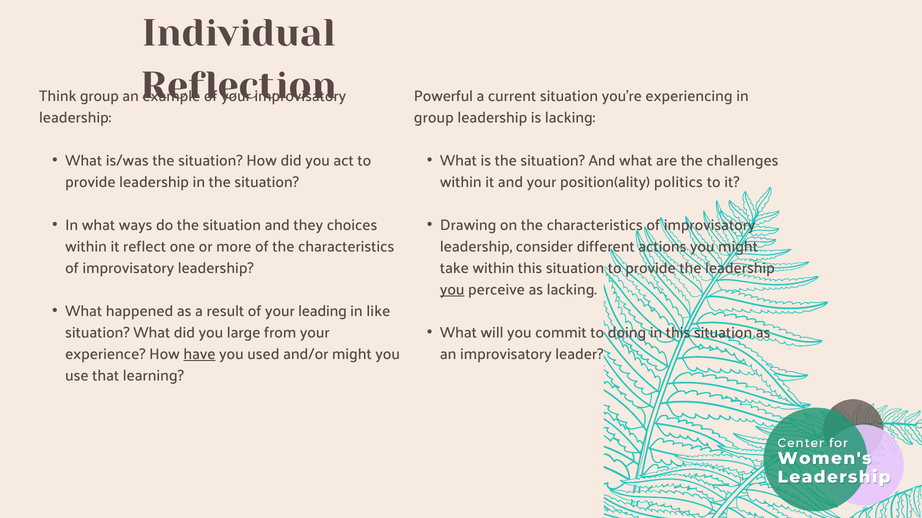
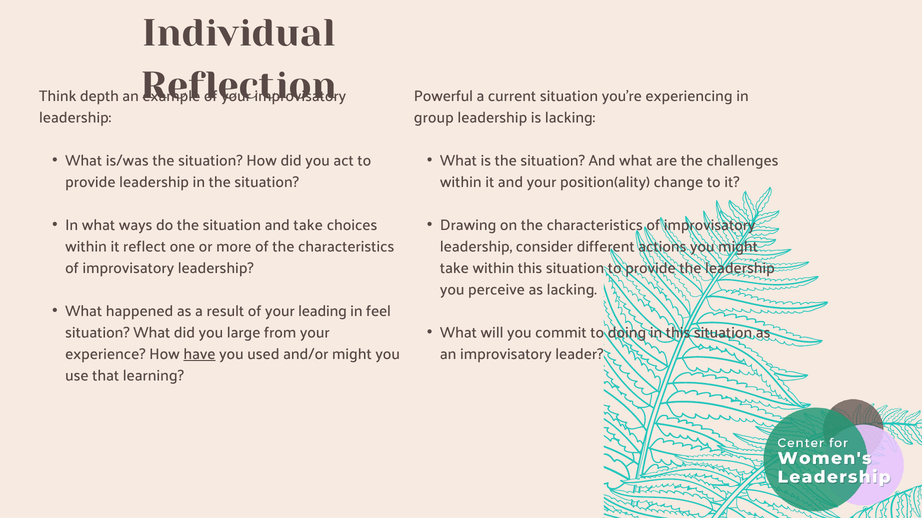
Think group: group -> depth
politics: politics -> change
and they: they -> take
you at (452, 290) underline: present -> none
like: like -> feel
